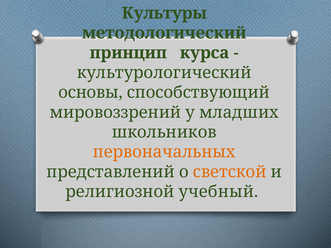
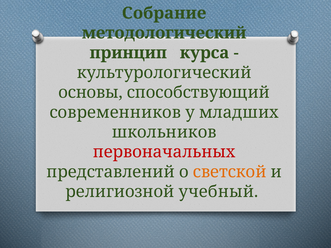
Культуры: Культуры -> Собрание
мировоззрений: мировоззрений -> современников
первоначальных colour: orange -> red
